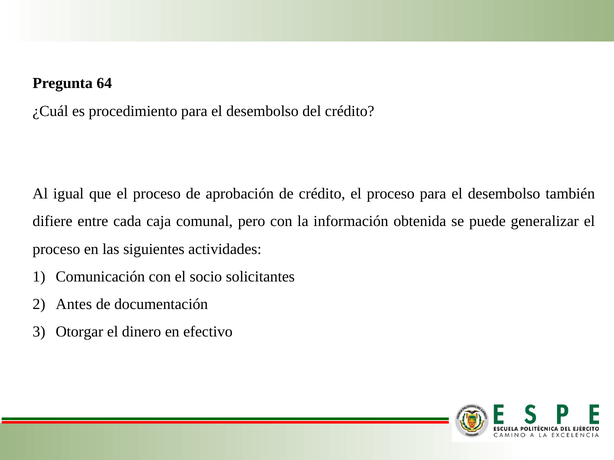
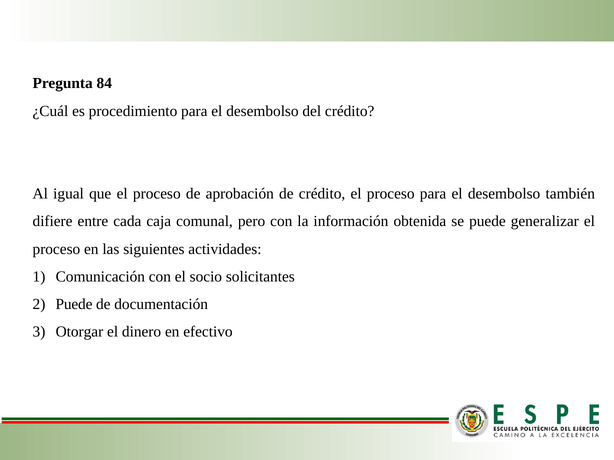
64: 64 -> 84
Antes at (74, 305): Antes -> Puede
